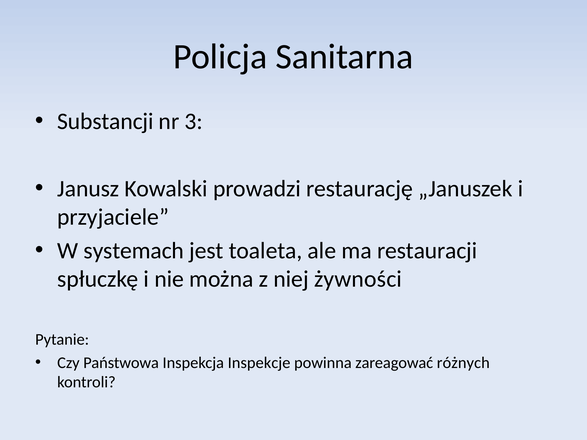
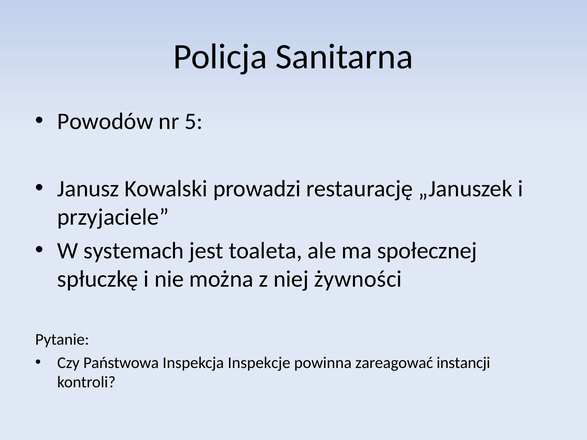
Substancji: Substancji -> Powodów
3: 3 -> 5
restauracji: restauracji -> społecznej
różnych: różnych -> instancji
